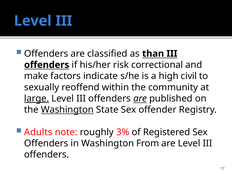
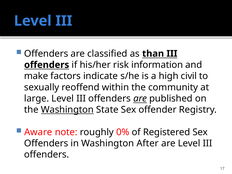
correctional: correctional -> information
large underline: present -> none
Adults: Adults -> Aware
3%: 3% -> 0%
From: From -> After
